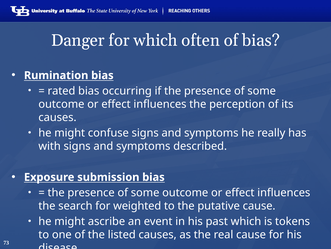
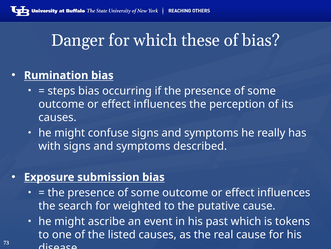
often: often -> these
rated: rated -> steps
